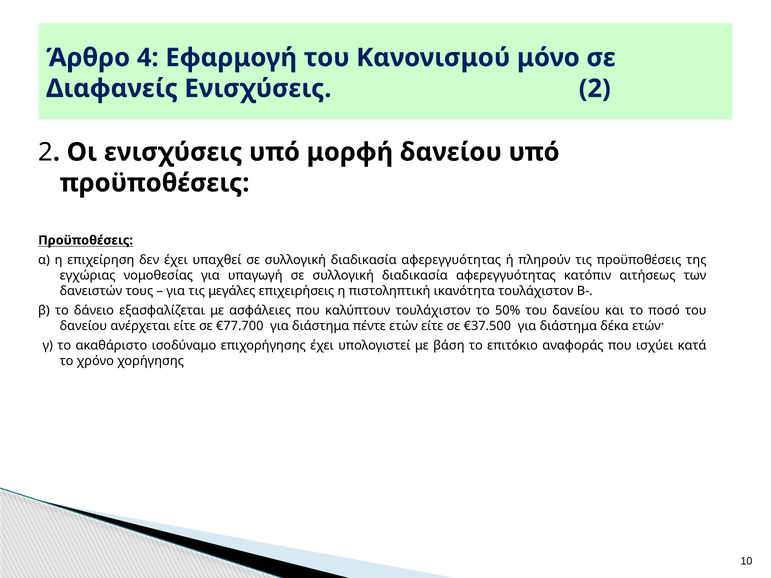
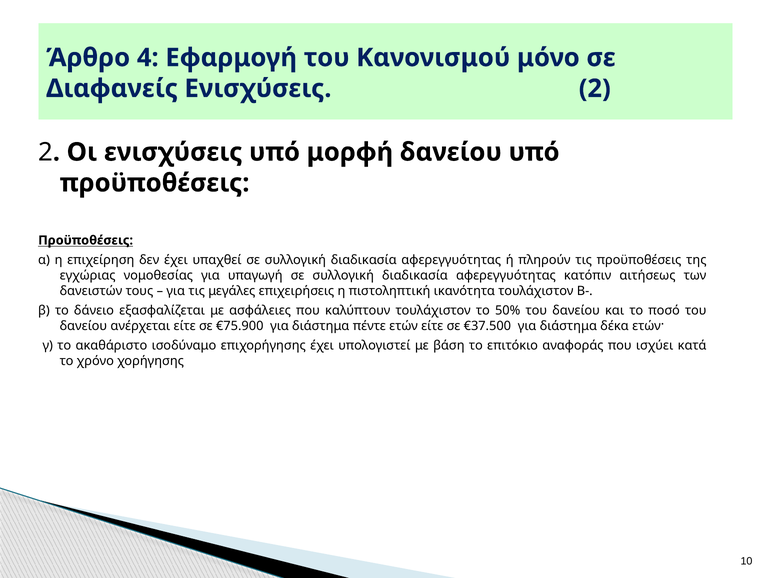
€77.700: €77.700 -> €75.900
